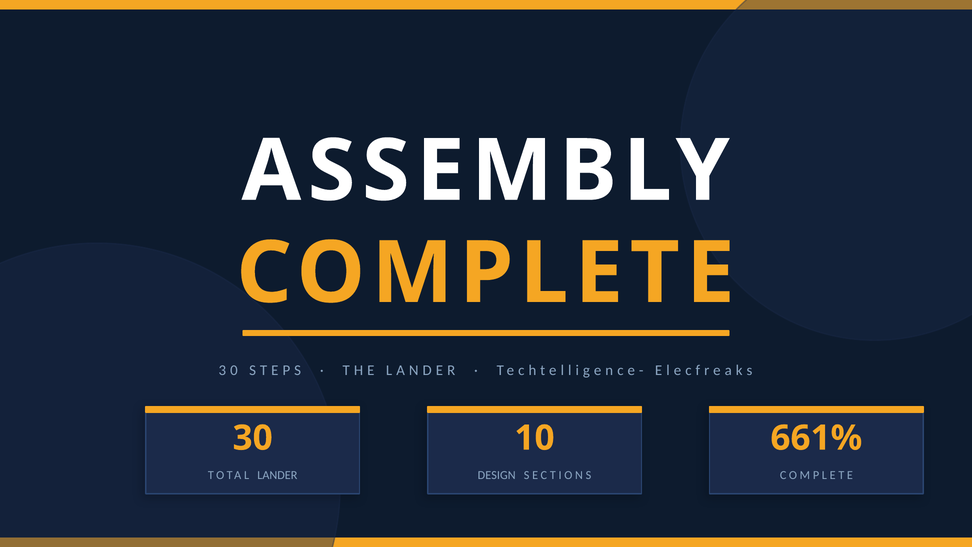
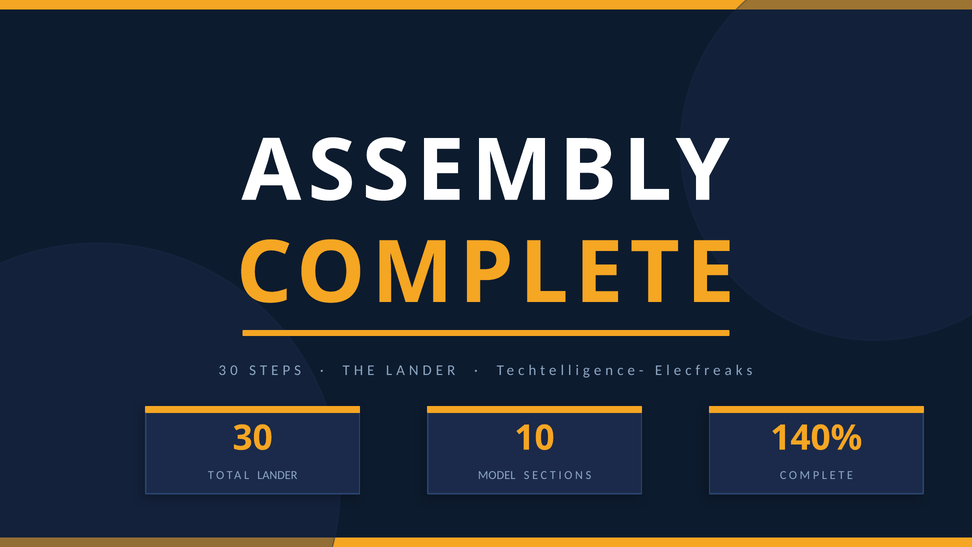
661%: 661% -> 140%
DESIGN: DESIGN -> MODEL
